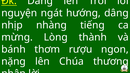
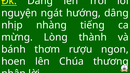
nặng: nặng -> hoen
